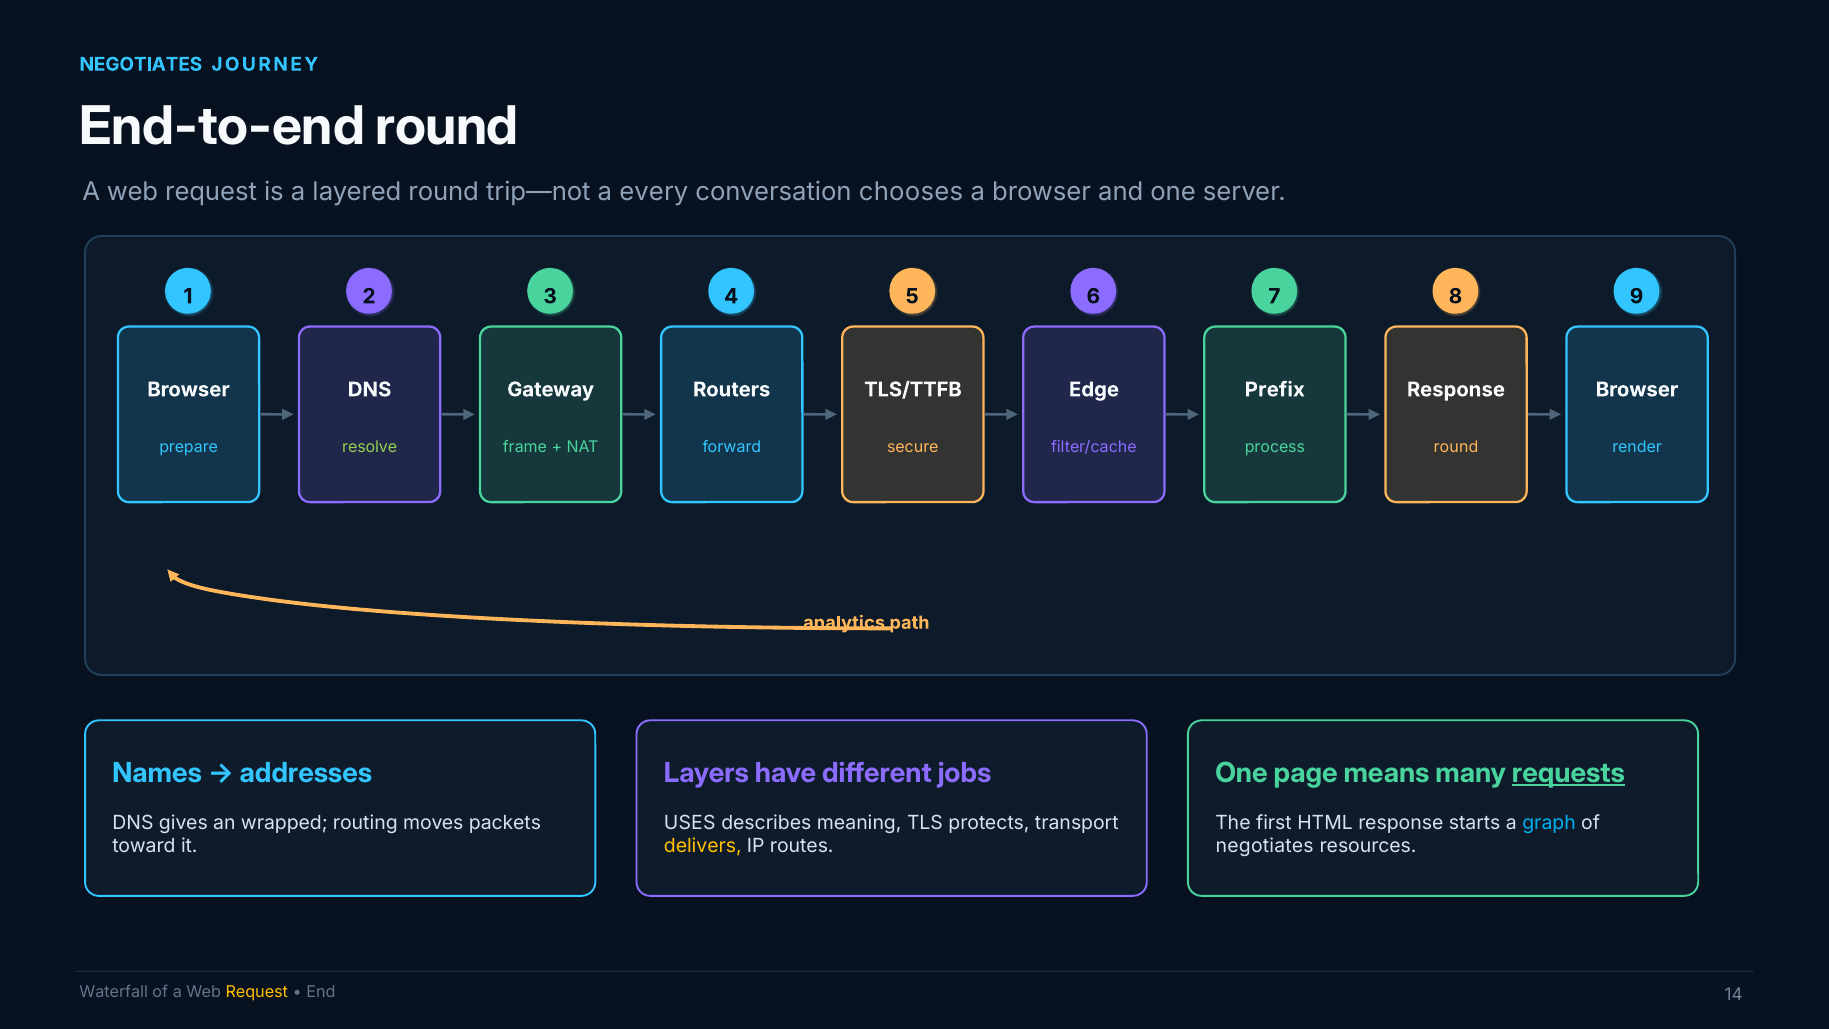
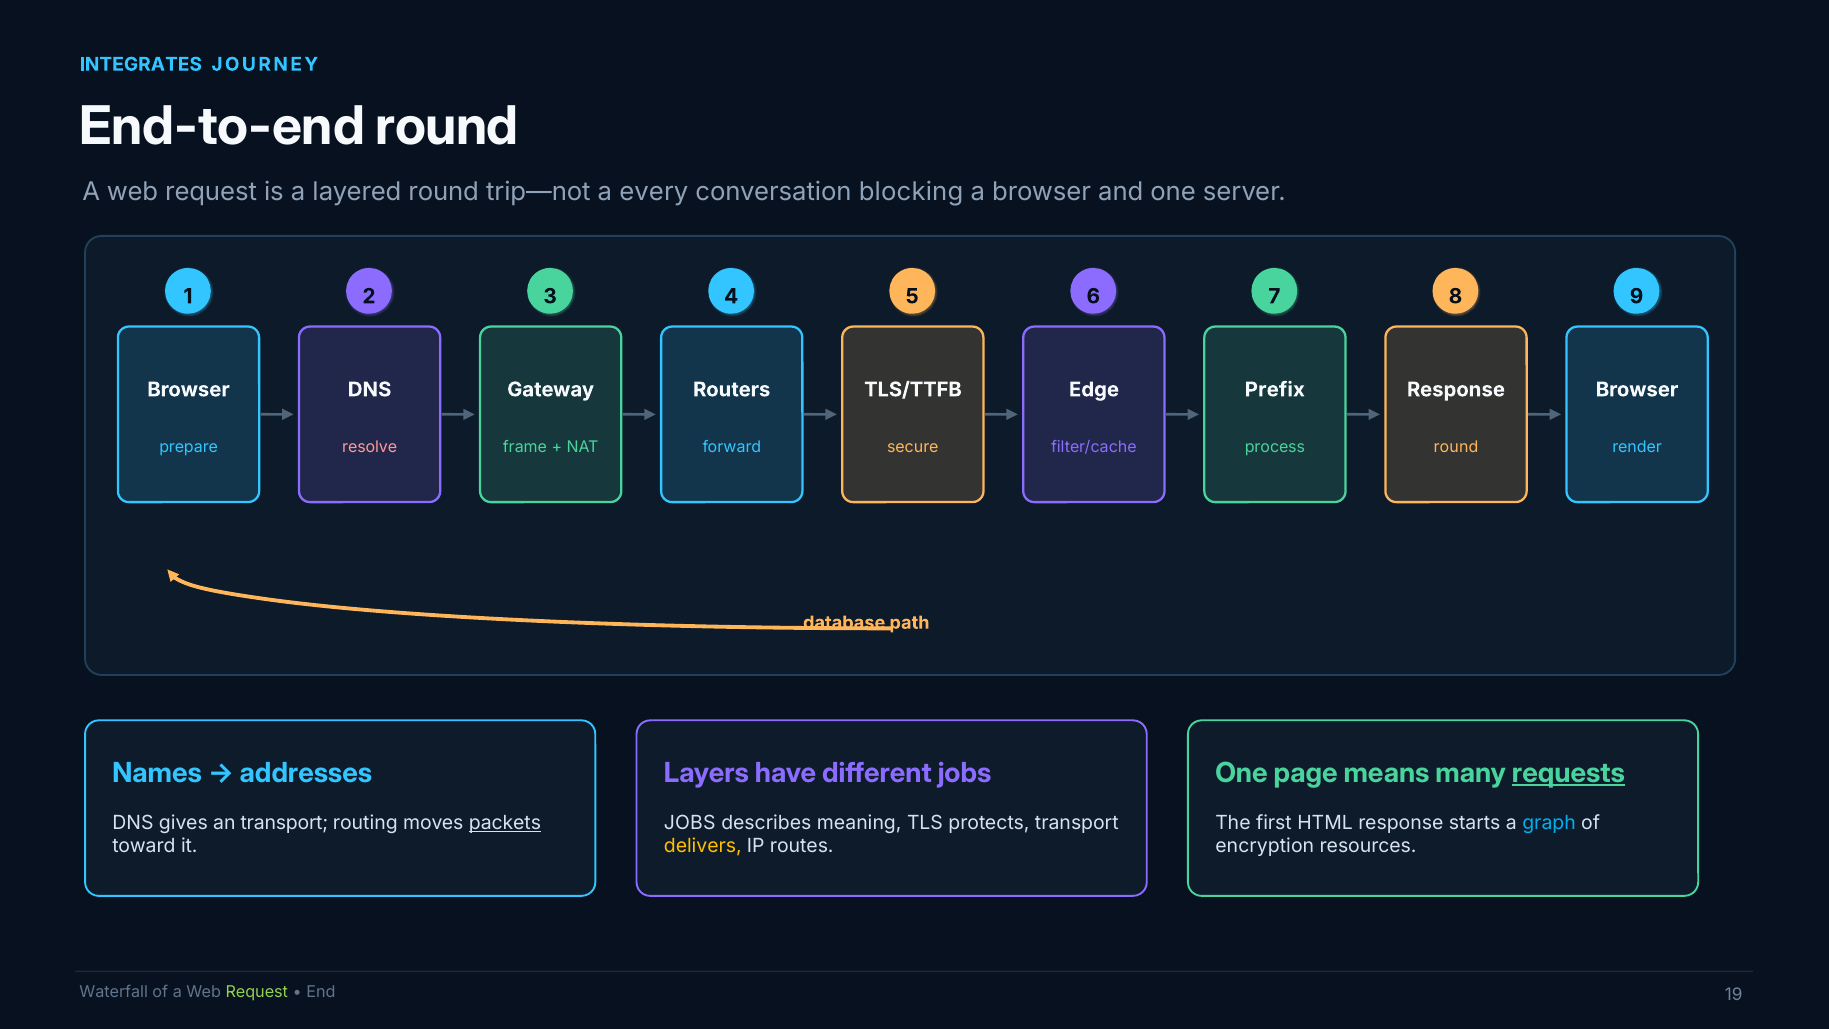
NEGOTIATES at (141, 64): NEGOTIATES -> INTEGRATES
chooses: chooses -> blocking
resolve colour: light green -> pink
analytics: analytics -> database
an wrapped: wrapped -> transport
packets underline: none -> present
USES at (690, 823): USES -> JOBS
negotiates at (1265, 846): negotiates -> encryption
Request at (257, 991) colour: yellow -> light green
14: 14 -> 19
